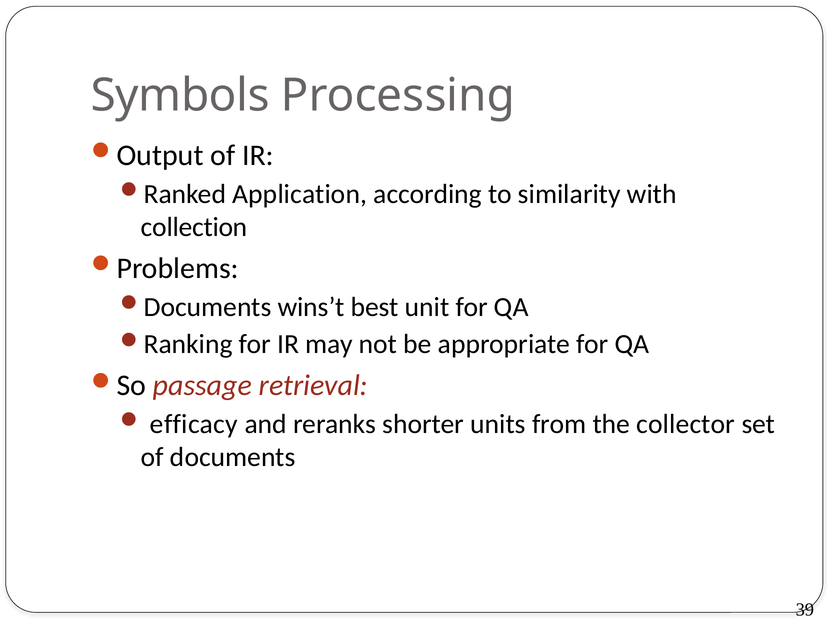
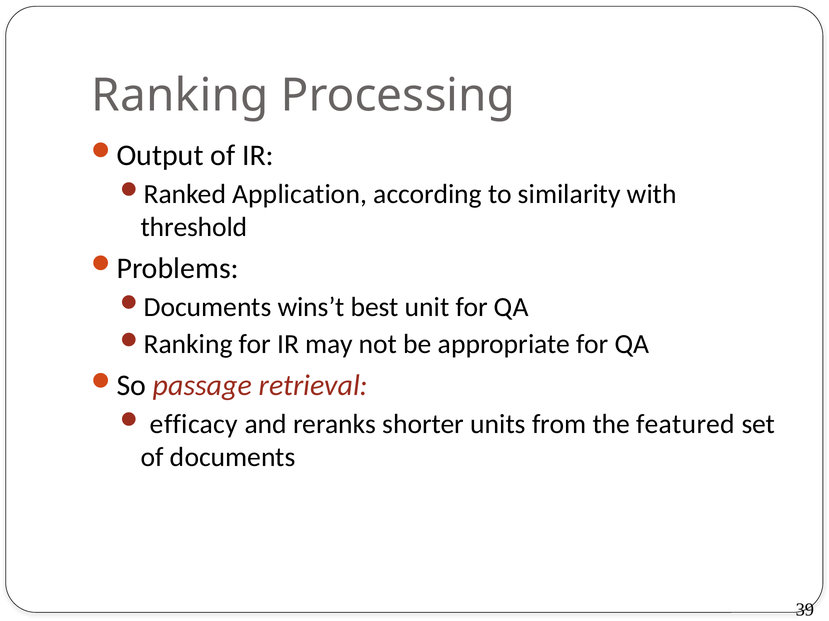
Symbols: Symbols -> Ranking
collection: collection -> threshold
collector: collector -> featured
